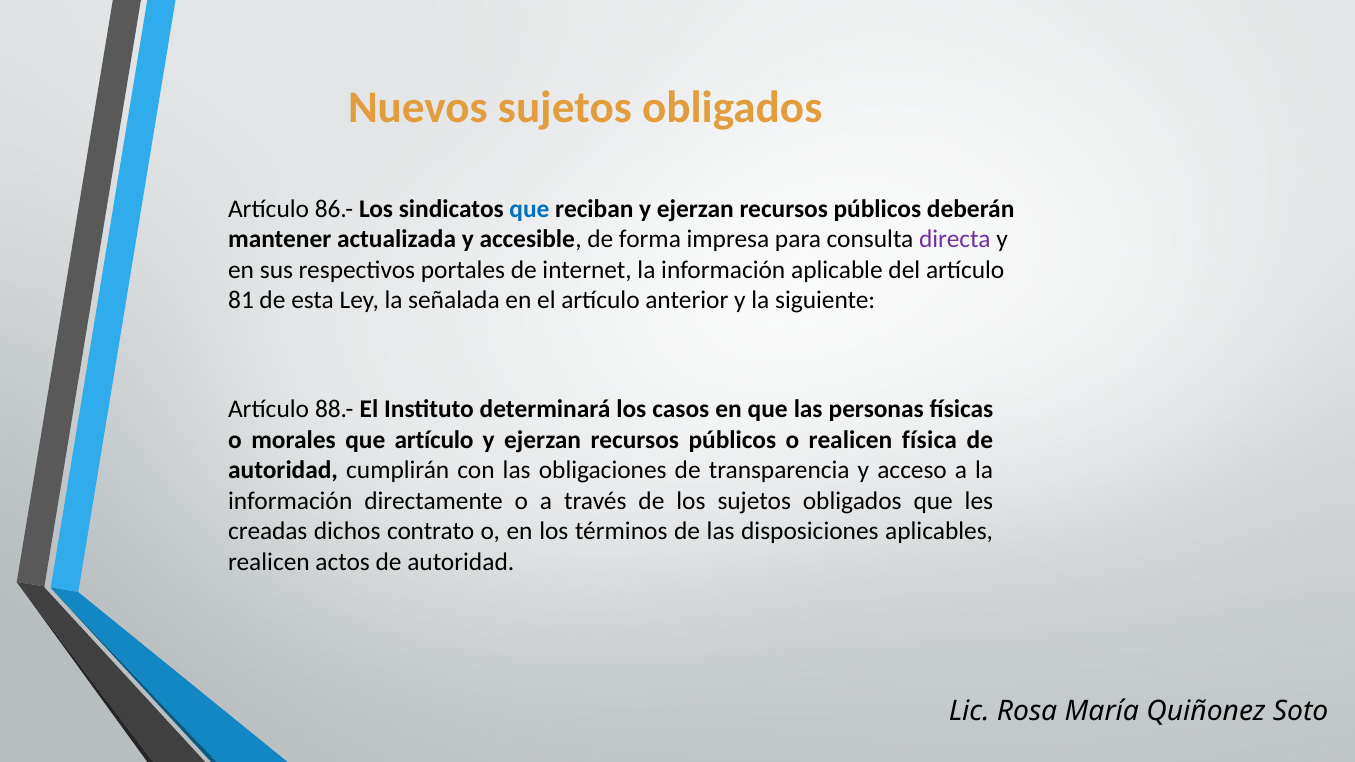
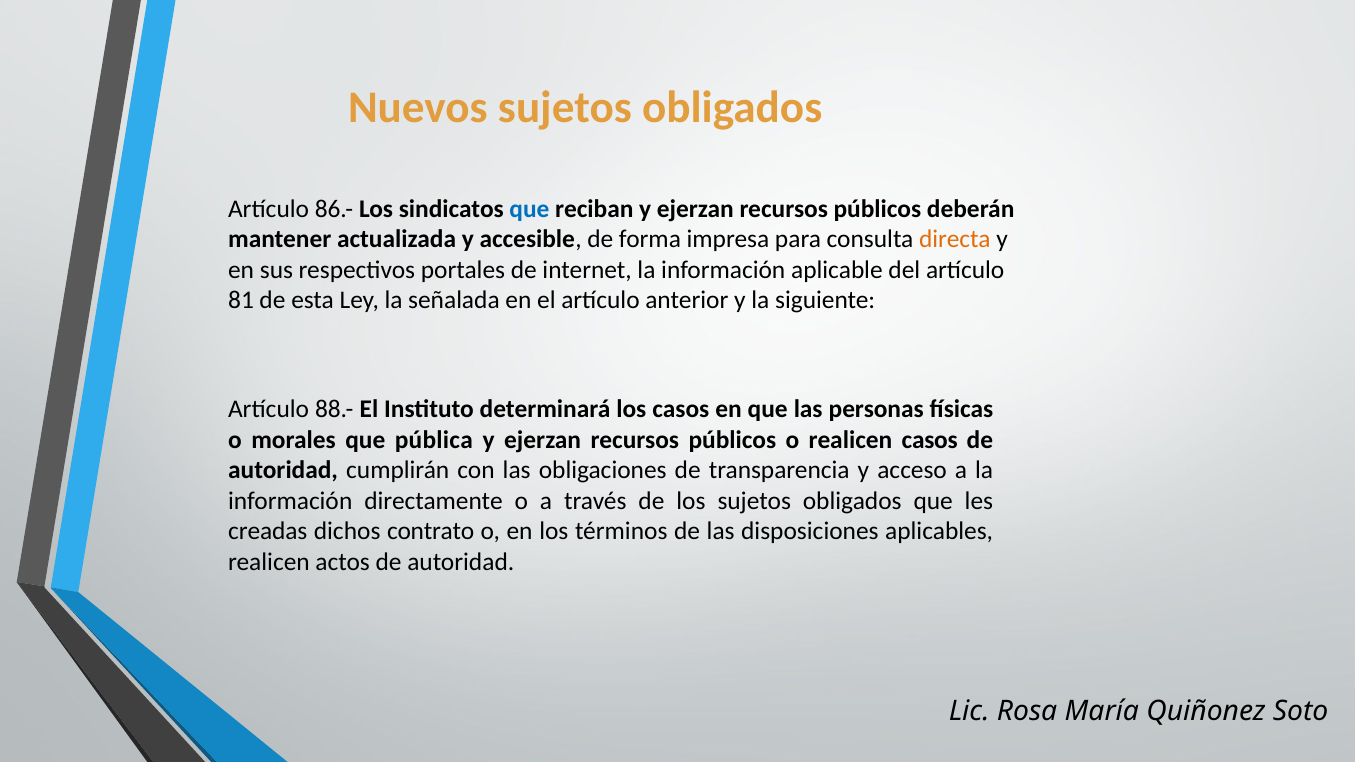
directa colour: purple -> orange
que artículo: artículo -> pública
realicen física: física -> casos
